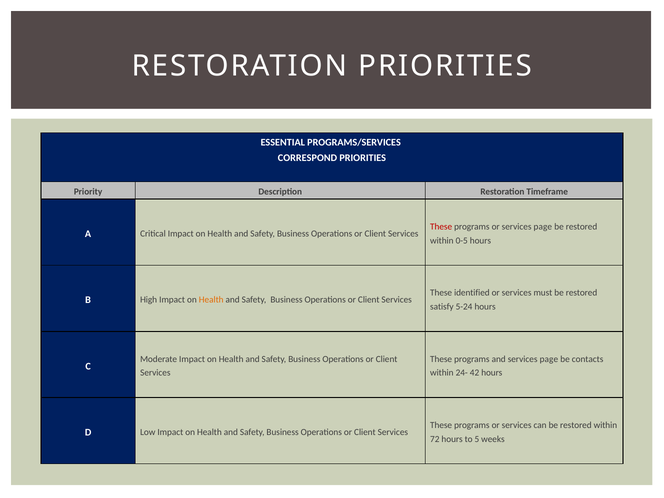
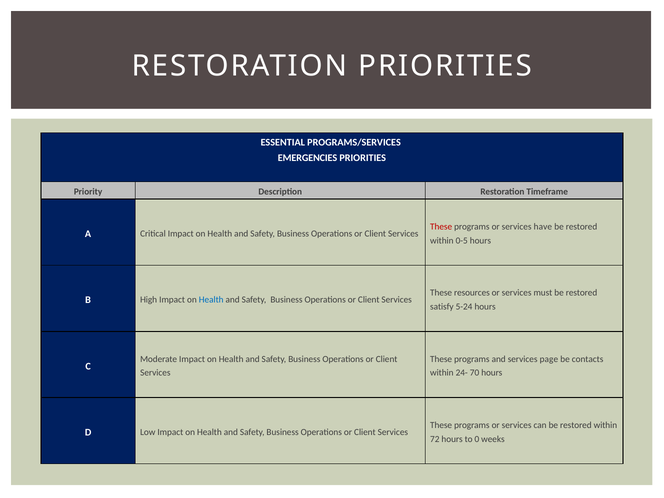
CORRESPOND: CORRESPOND -> EMERGENCIES
or services page: page -> have
identified: identified -> resources
Health at (211, 300) colour: orange -> blue
42: 42 -> 70
5: 5 -> 0
